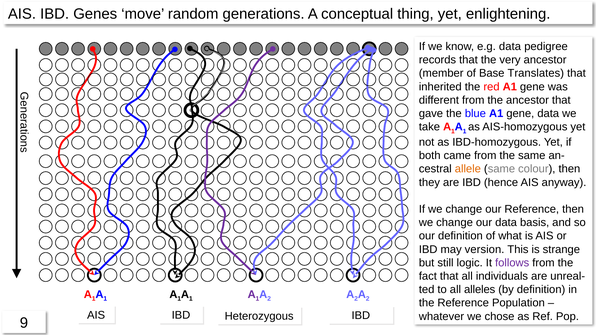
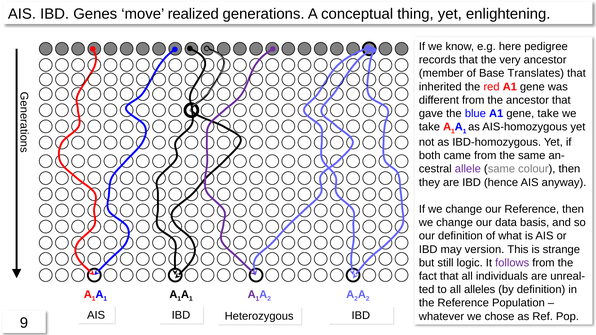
random: random -> realized
e.g data: data -> here
gene data: data -> take
allele colour: orange -> purple
